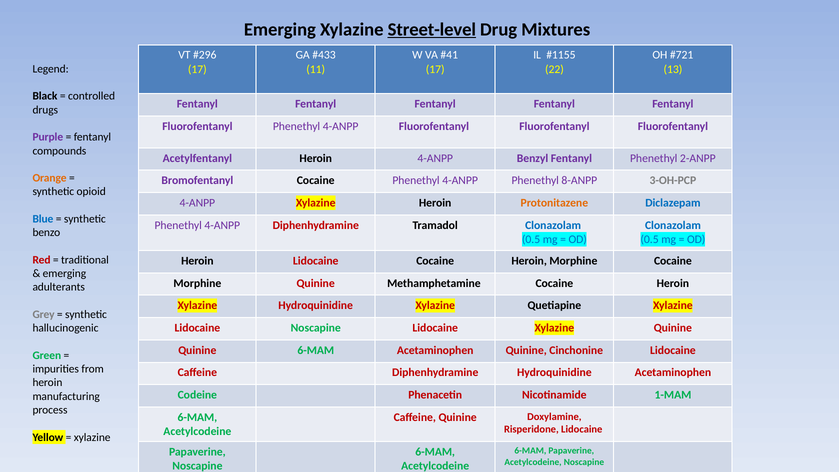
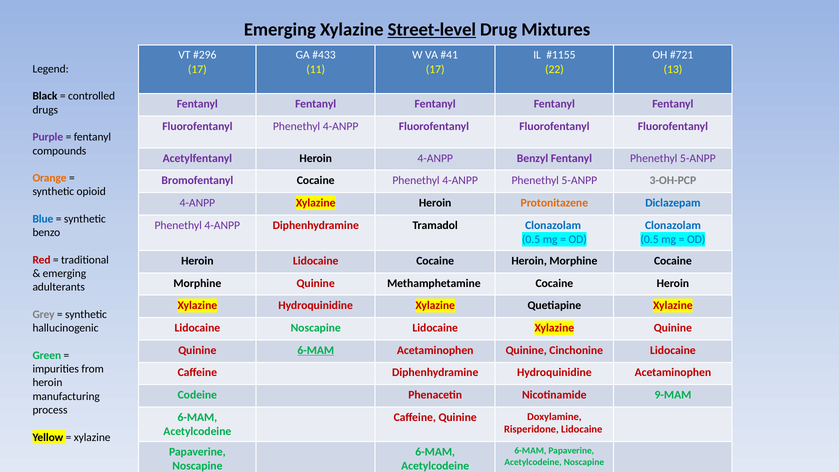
Fentanyl Phenethyl 2-ANPP: 2-ANPP -> 5-ANPP
4-ANPP Phenethyl 8-ANPP: 8-ANPP -> 5-ANPP
6-MAM at (316, 350) underline: none -> present
1-MAM: 1-MAM -> 9-MAM
